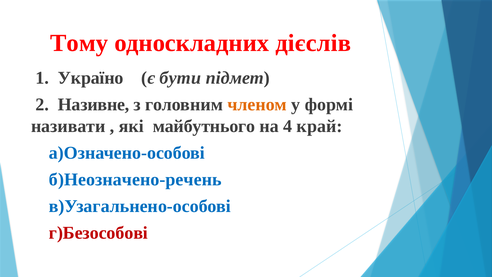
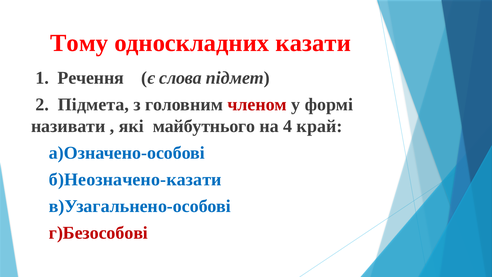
дієслів: дієслів -> казати
Україно: Україно -> Речення
бути: бути -> слова
Називне: Називне -> Підмета
членом colour: orange -> red
б)Неозначено-речень: б)Неозначено-речень -> б)Неозначено-казати
